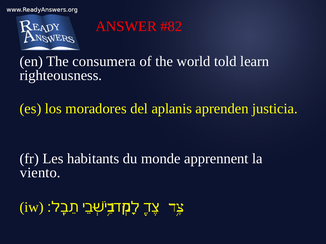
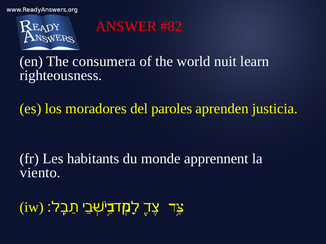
told: told -> nuit
aplanis: aplanis -> paroles
